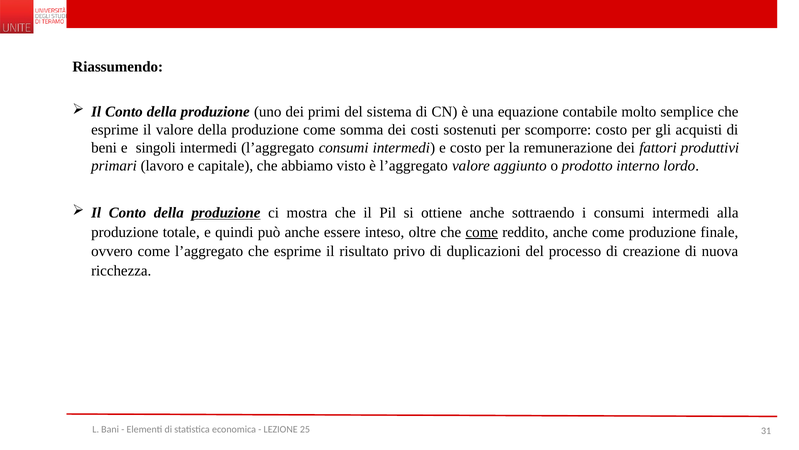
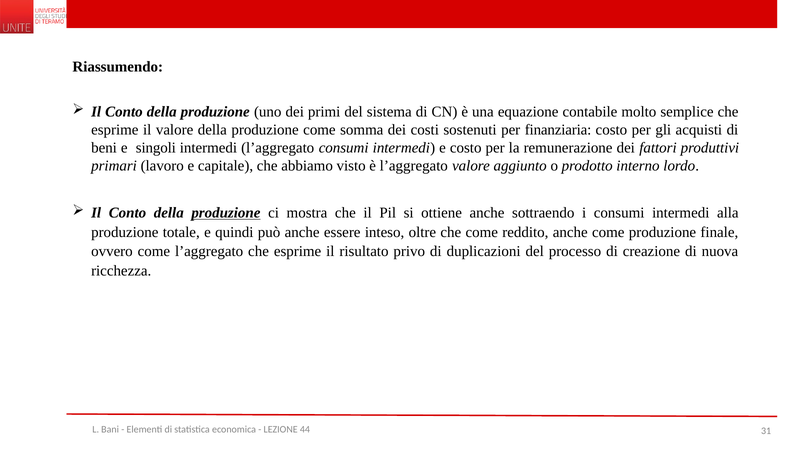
scomporre: scomporre -> finanziaria
come at (482, 232) underline: present -> none
25: 25 -> 44
